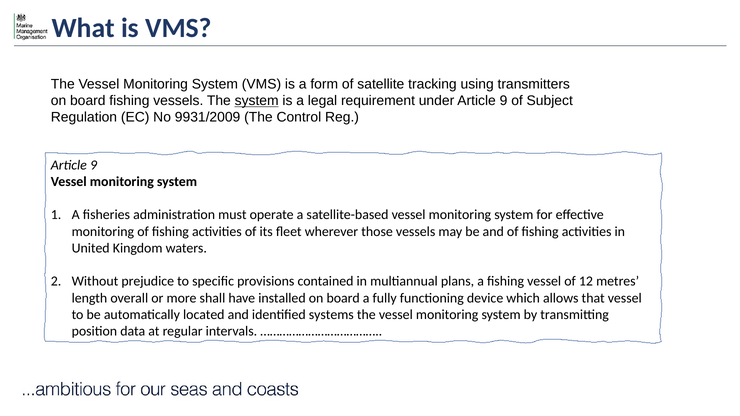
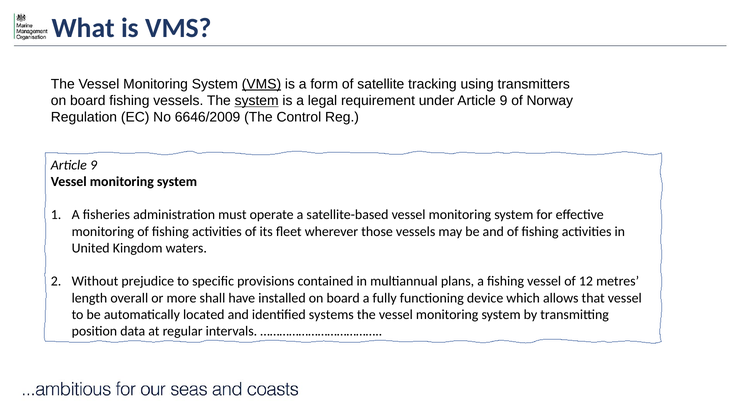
VMS at (261, 84) underline: none -> present
Subject: Subject -> Norway
9931/2009: 9931/2009 -> 6646/2009
